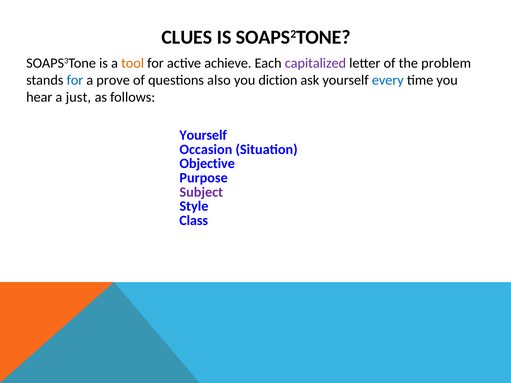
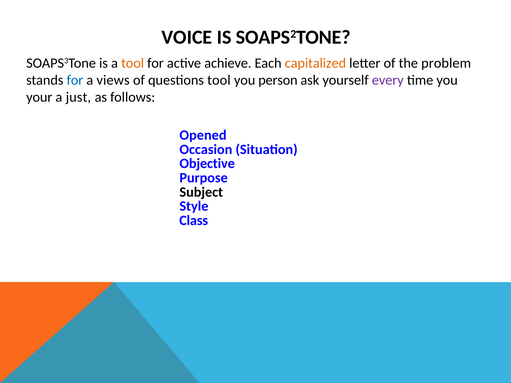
CLUES: CLUES -> VOICE
capitalized colour: purple -> orange
prove: prove -> views
questions also: also -> tool
diction: diction -> person
every colour: blue -> purple
hear: hear -> your
Yourself at (203, 135): Yourself -> Opened
Subject colour: purple -> black
